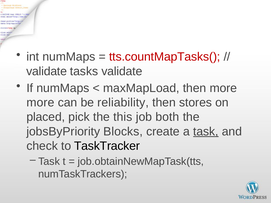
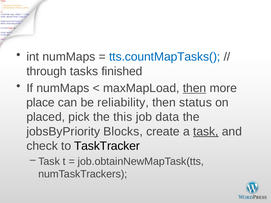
tts.countMapTasks( colour: red -> blue
validate at (47, 71): validate -> through
tasks validate: validate -> finished
then at (195, 88) underline: none -> present
more at (40, 103): more -> place
stores: stores -> status
both: both -> data
